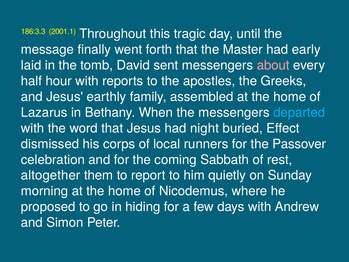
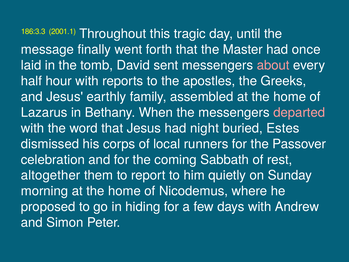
early: early -> once
departed colour: light blue -> pink
Effect: Effect -> Estes
